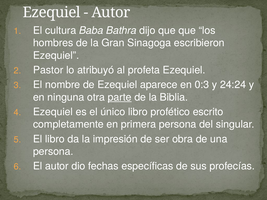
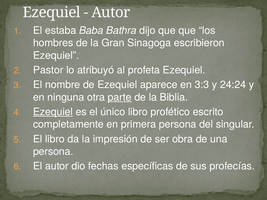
cultura: cultura -> estaba
0:3: 0:3 -> 3:3
Ezequiel at (53, 112) underline: none -> present
